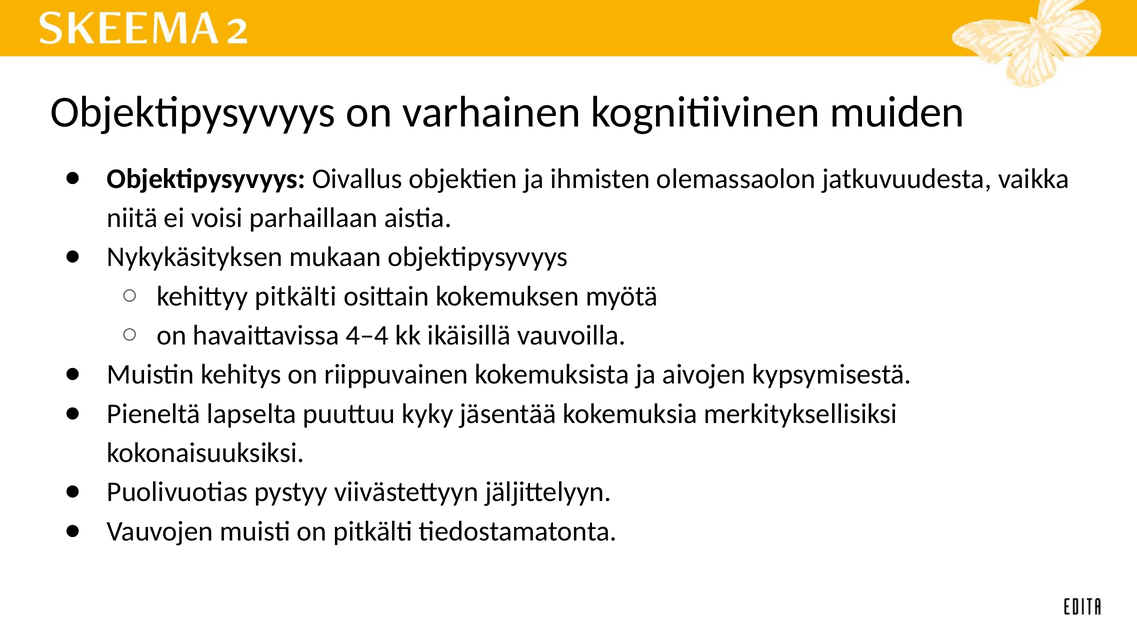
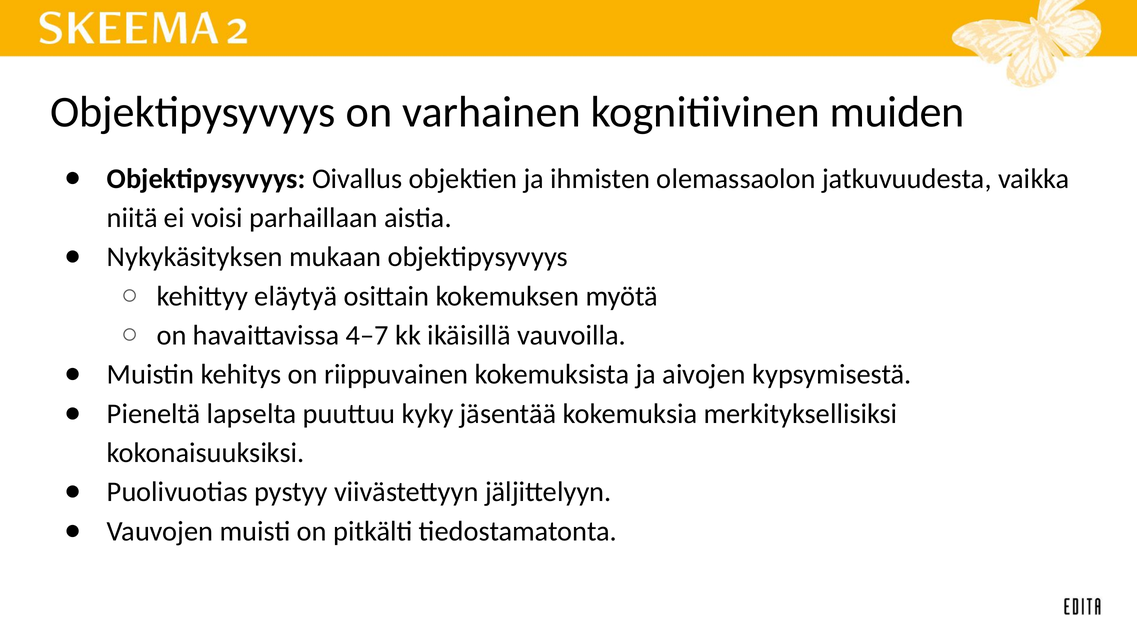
kehittyy pitkälti: pitkälti -> eläytyä
4–4: 4–4 -> 4–7
